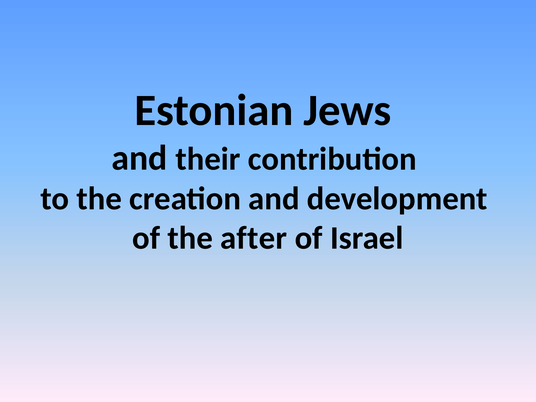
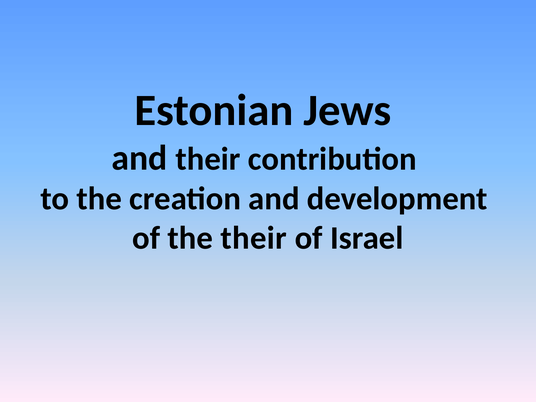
the after: after -> their
